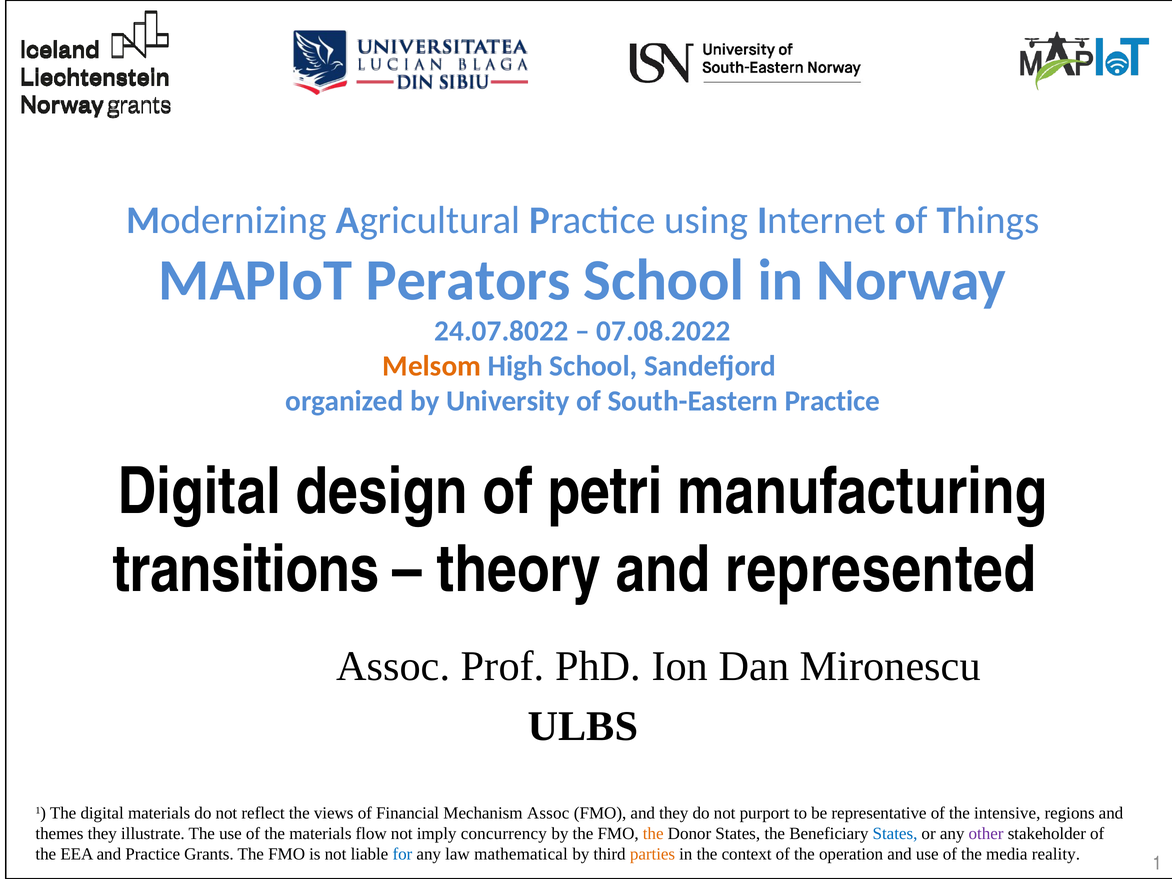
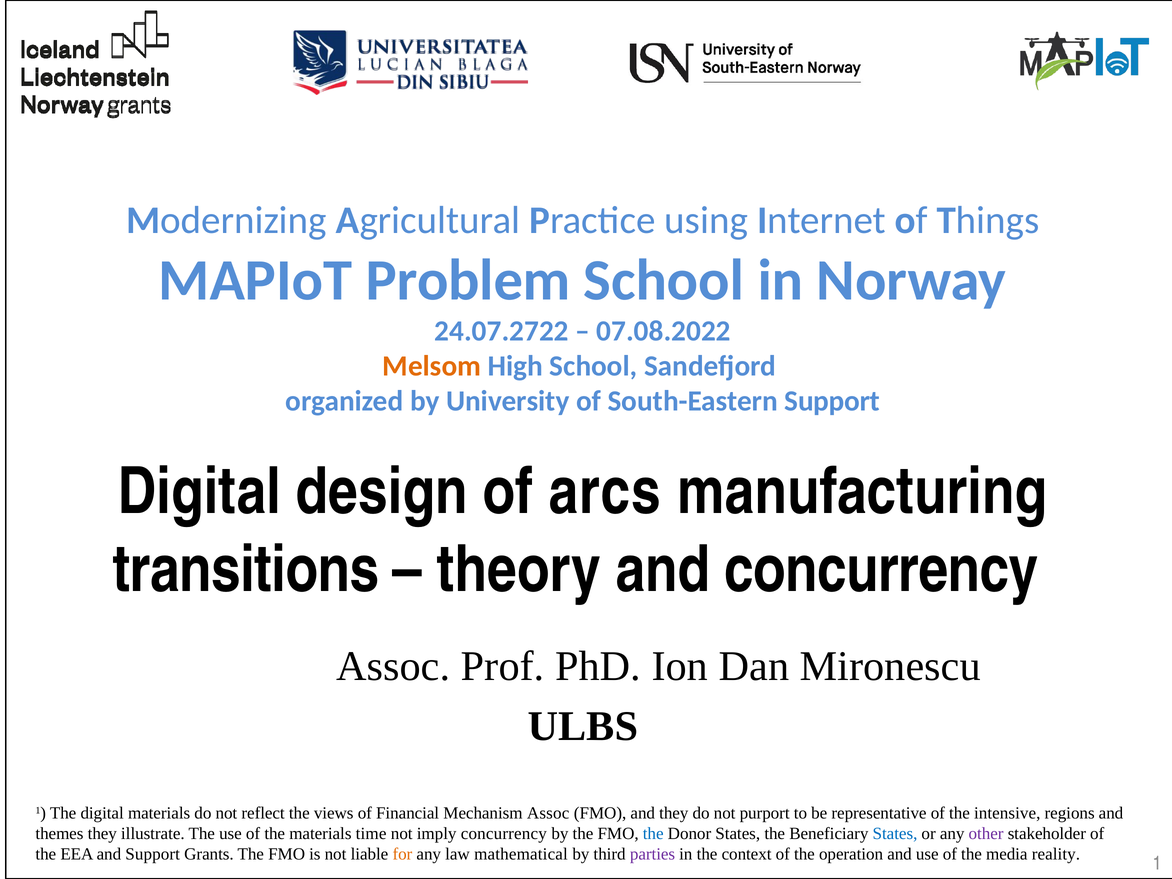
Perators: Perators -> Problem
24.07.8022: 24.07.8022 -> 24.07.2722
South-Eastern Practice: Practice -> Support
petri: petri -> arcs
and represented: represented -> concurrency
flow: flow -> time
the at (653, 834) colour: orange -> blue
and Practice: Practice -> Support
for colour: blue -> orange
parties colour: orange -> purple
